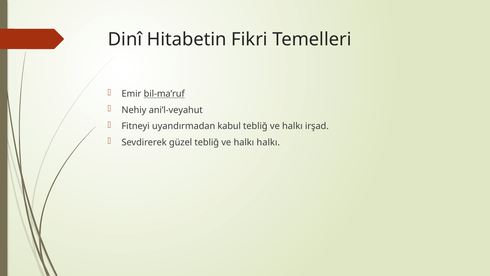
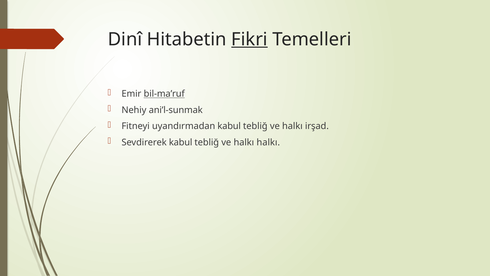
Fikri underline: none -> present
ani’l-veyahut: ani’l-veyahut -> ani’l-sunmak
Sevdirerek güzel: güzel -> kabul
